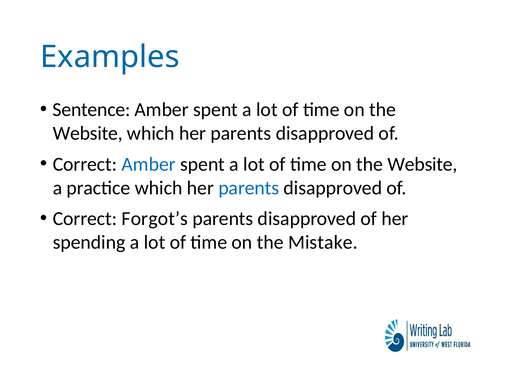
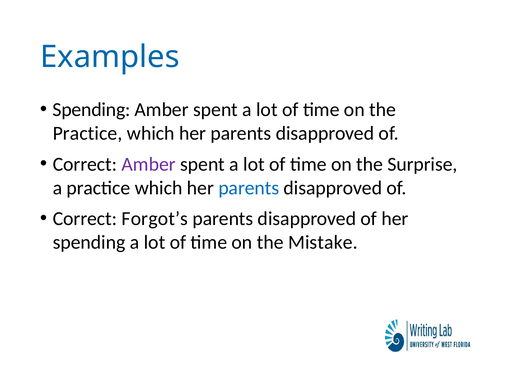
Sentence at (91, 110): Sentence -> Spending
Website at (88, 133): Website -> Practice
Amber at (149, 164) colour: blue -> purple
Website at (423, 164): Website -> Surprise
